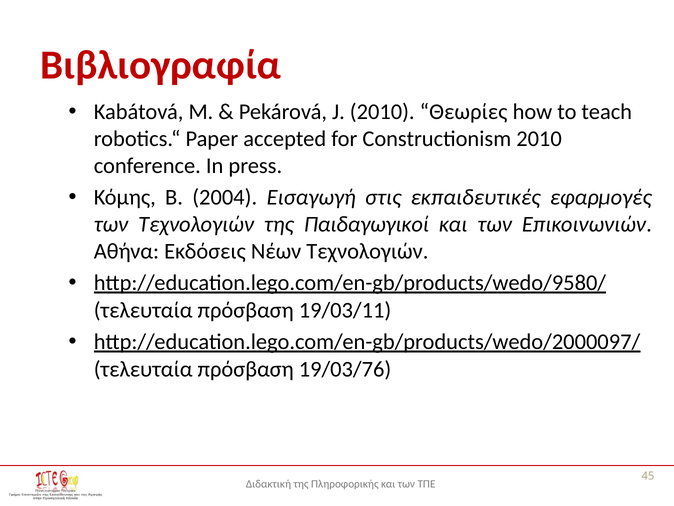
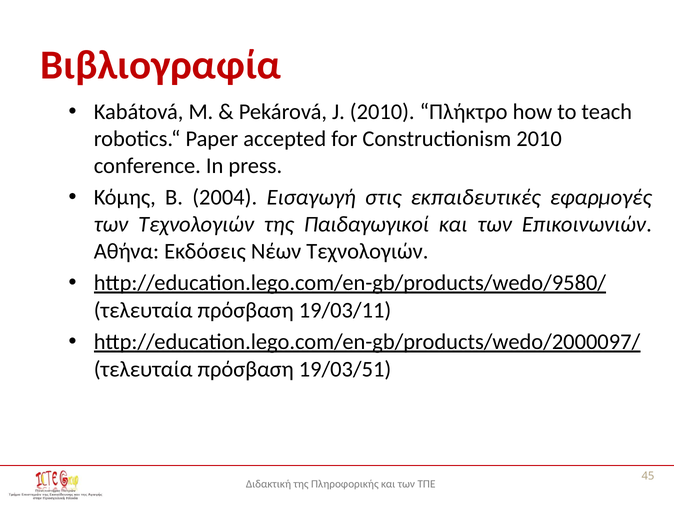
Θεωρίες: Θεωρίες -> Πλήκτρο
19/03/76: 19/03/76 -> 19/03/51
